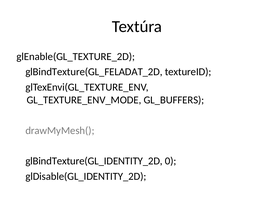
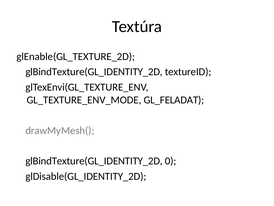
glBindTexture(GL_FELADAT_2D at (94, 72): glBindTexture(GL_FELADAT_2D -> glBindTexture(GL_IDENTITY_2D
GL_BUFFERS: GL_BUFFERS -> GL_FELADAT
